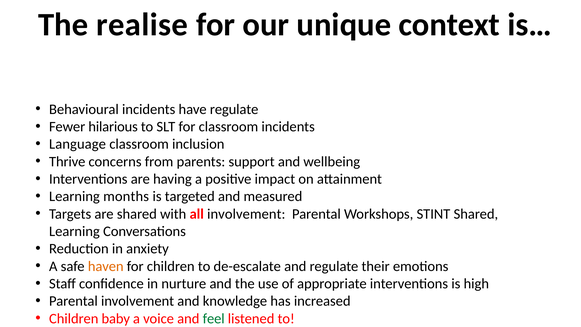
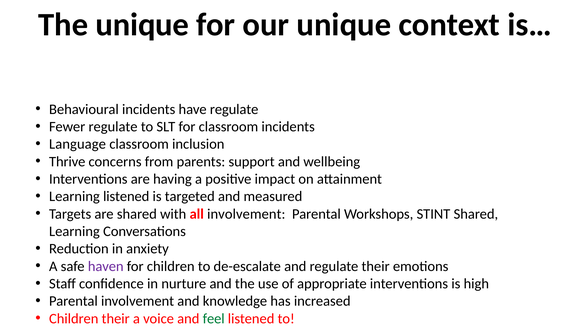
The realise: realise -> unique
Fewer hilarious: hilarious -> regulate
Learning months: months -> listened
haven colour: orange -> purple
Children baby: baby -> their
